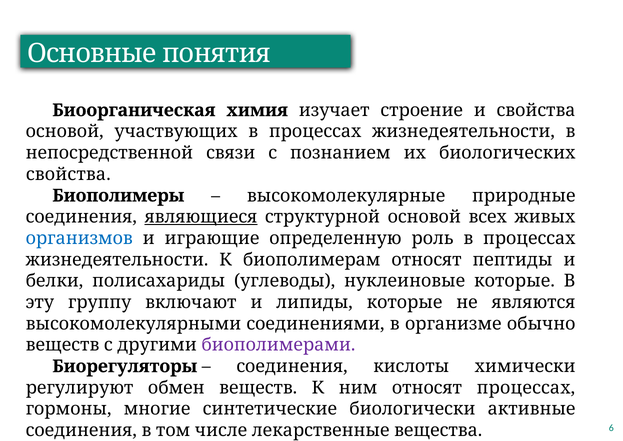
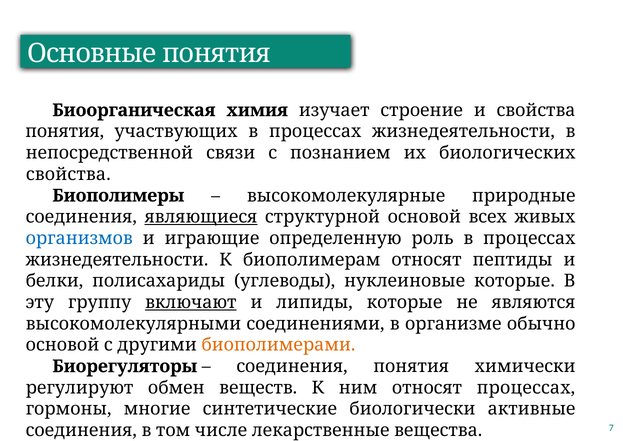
основой at (65, 131): основой -> понятия
включают underline: none -> present
веществ at (63, 345): веществ -> основой
биополимерами colour: purple -> orange
соединения кислоты: кислоты -> понятия
6: 6 -> 7
